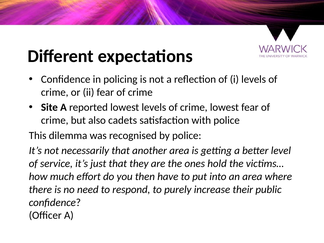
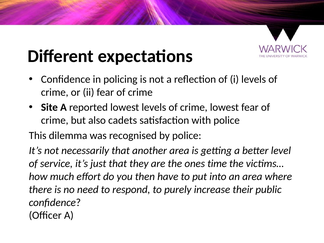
hold: hold -> time
